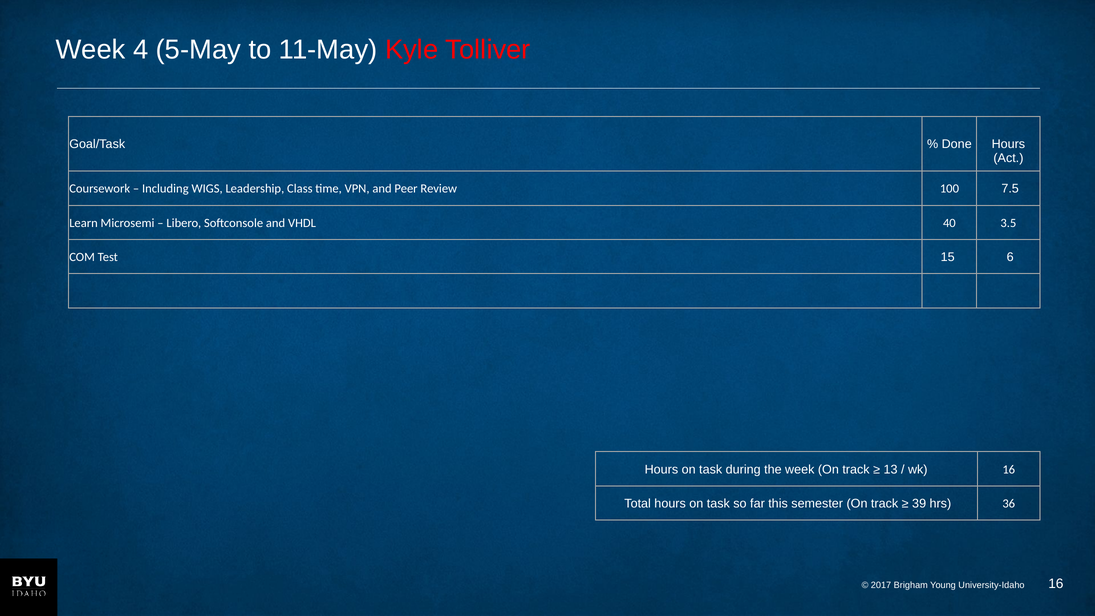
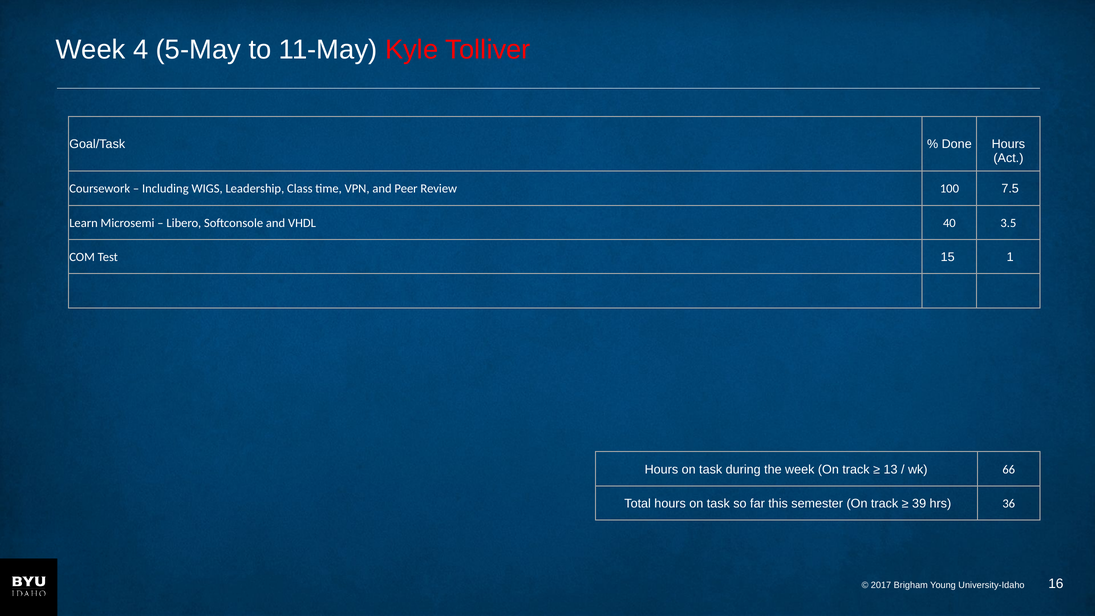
6: 6 -> 1
wk 16: 16 -> 66
